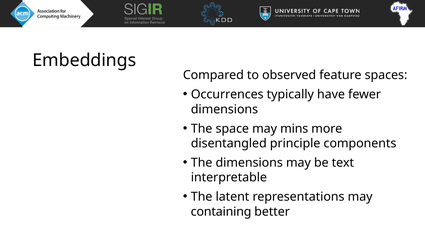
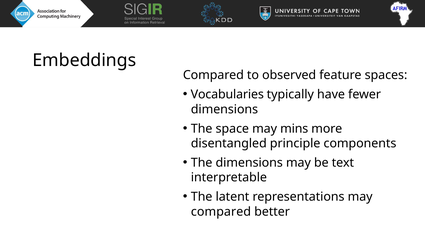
Occurrences: Occurrences -> Vocabularies
containing at (221, 212): containing -> compared
